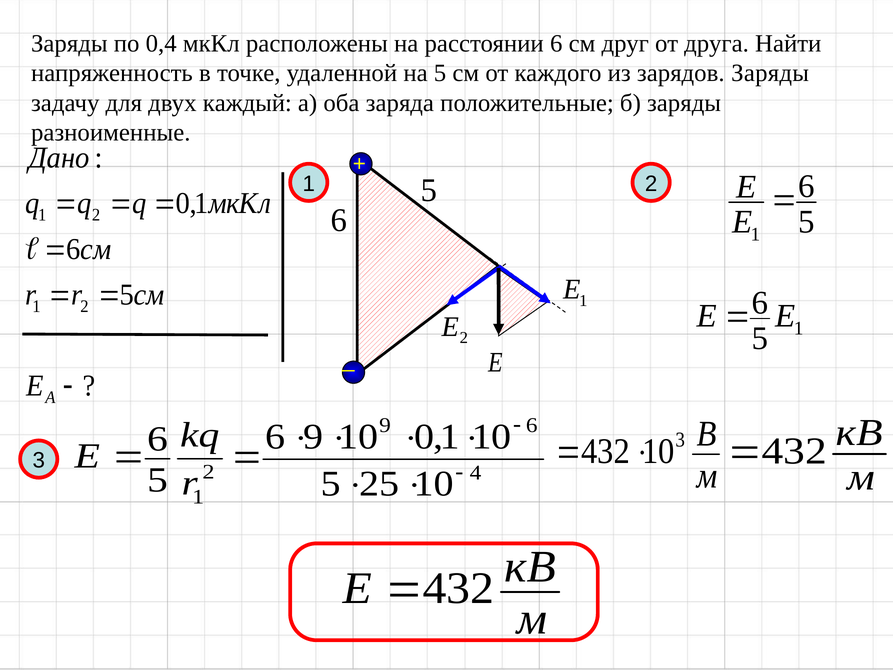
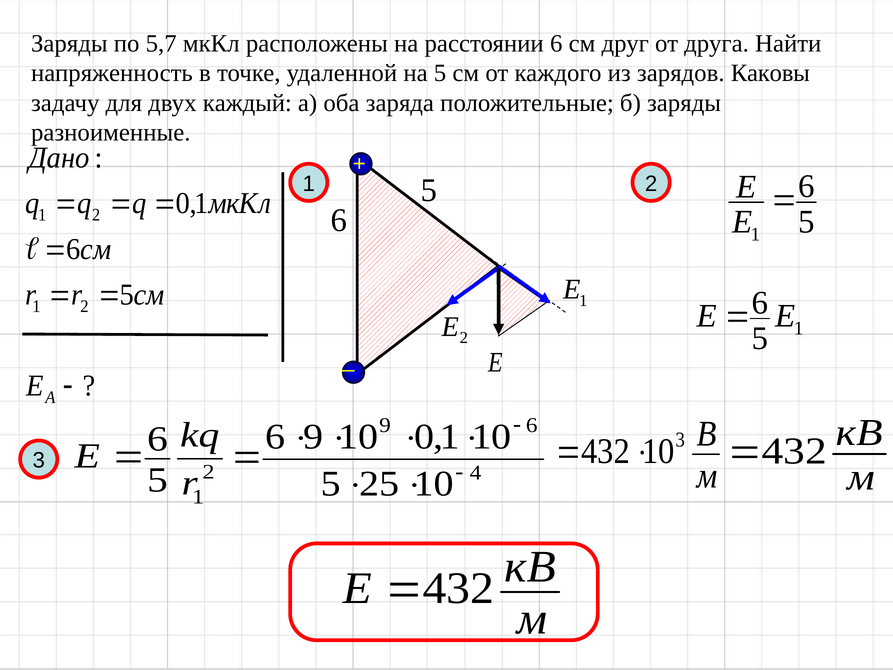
0,4: 0,4 -> 5,7
зарядов Заряды: Заряды -> Каковы
